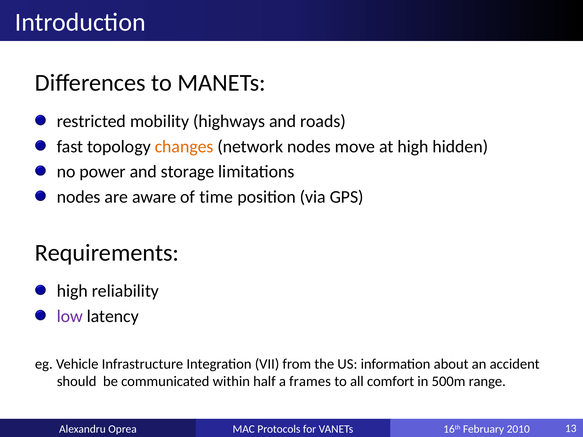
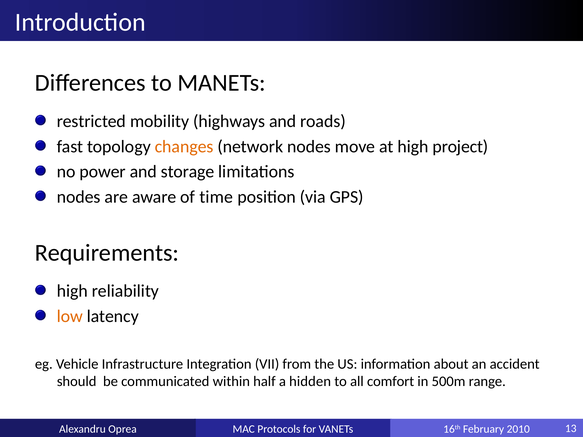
hidden: hidden -> project
low colour: purple -> orange
frames: frames -> hidden
